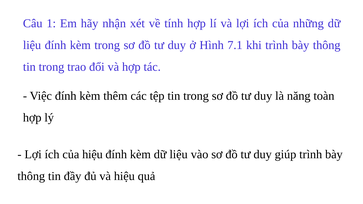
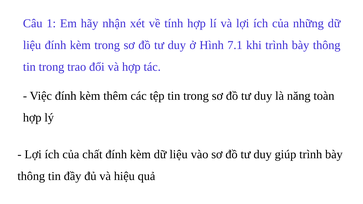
của hiệu: hiệu -> chất
